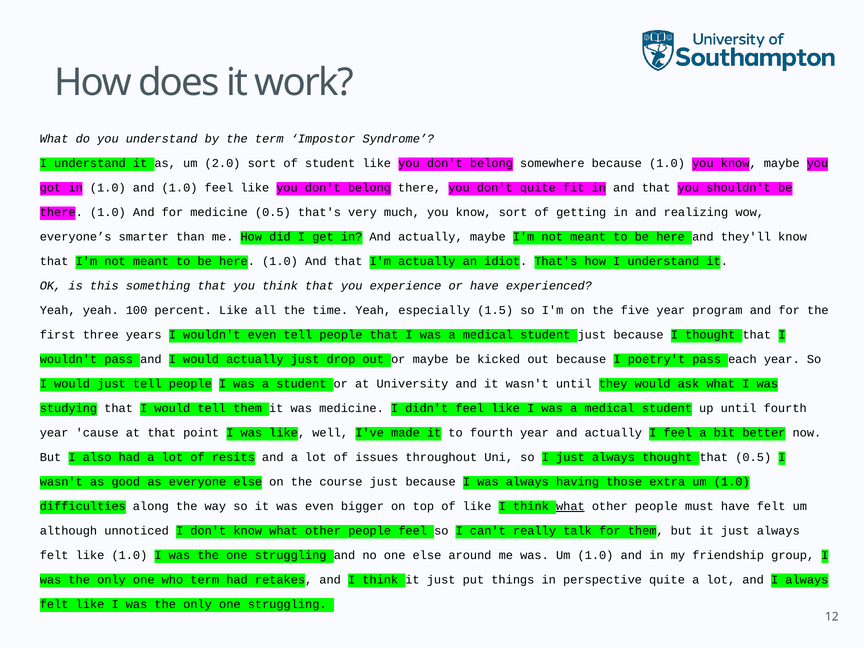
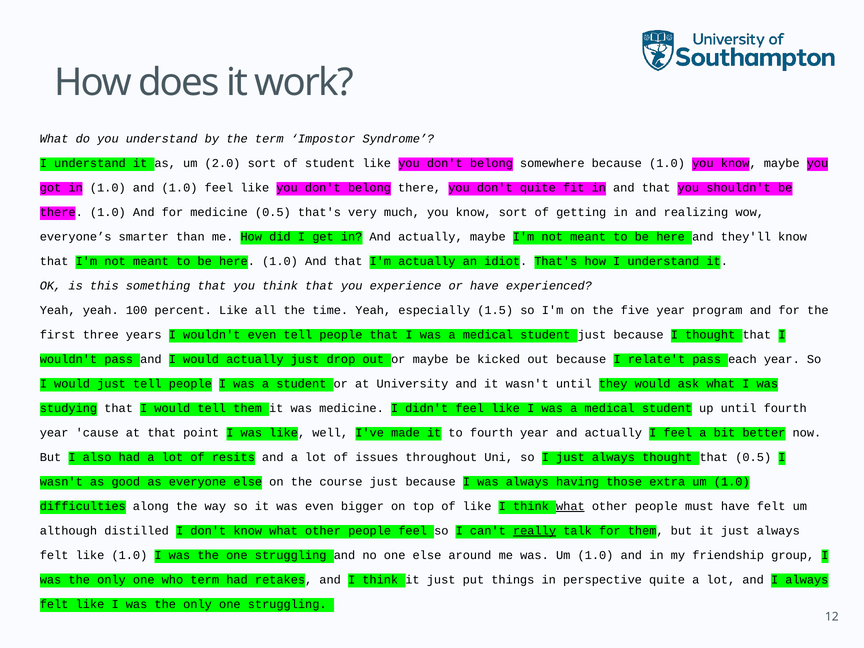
poetry't: poetry't -> relate't
unnoticed: unnoticed -> distilled
really underline: none -> present
